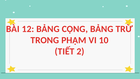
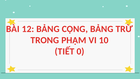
2: 2 -> 0
